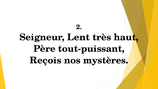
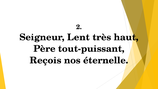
mystères: mystères -> éternelle
